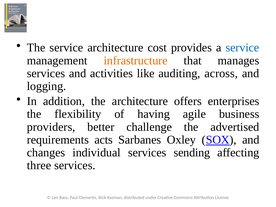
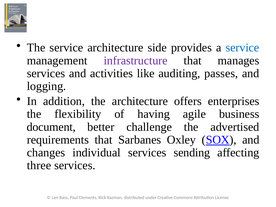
cost: cost -> side
infrastructure colour: orange -> purple
across: across -> passes
providers: providers -> document
requirements acts: acts -> that
